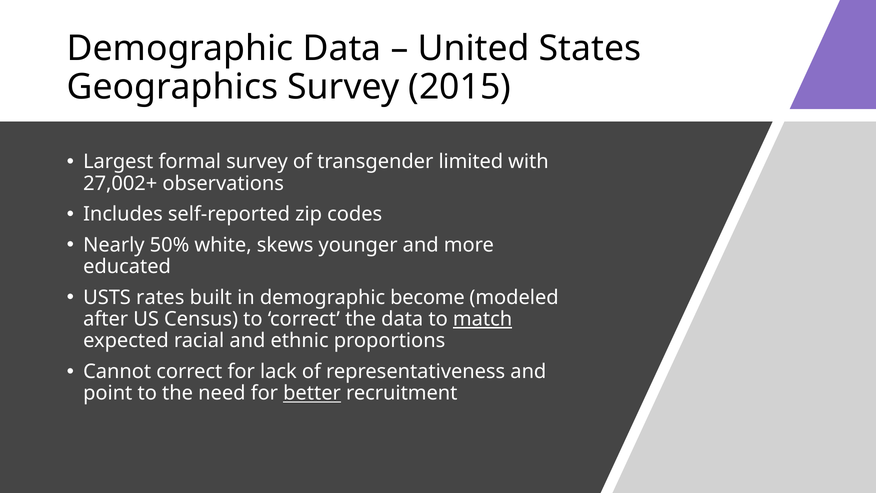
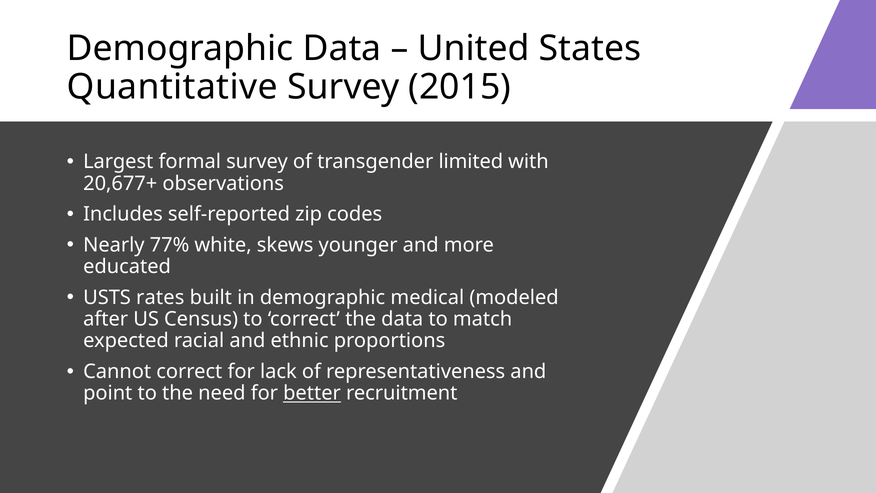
Geographics: Geographics -> Quantitative
27,002+: 27,002+ -> 20,677+
50%: 50% -> 77%
become: become -> medical
match underline: present -> none
